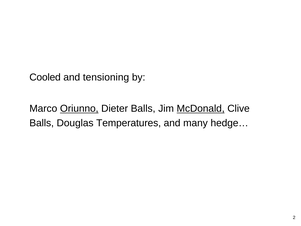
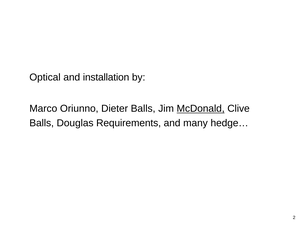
Cooled: Cooled -> Optical
tensioning: tensioning -> installation
Oriunno underline: present -> none
Temperatures: Temperatures -> Requirements
